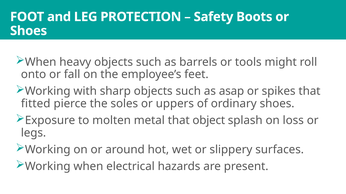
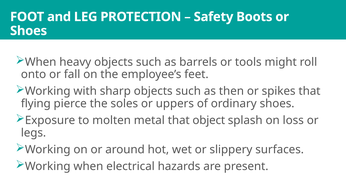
asap: asap -> then
fitted: fitted -> flying
